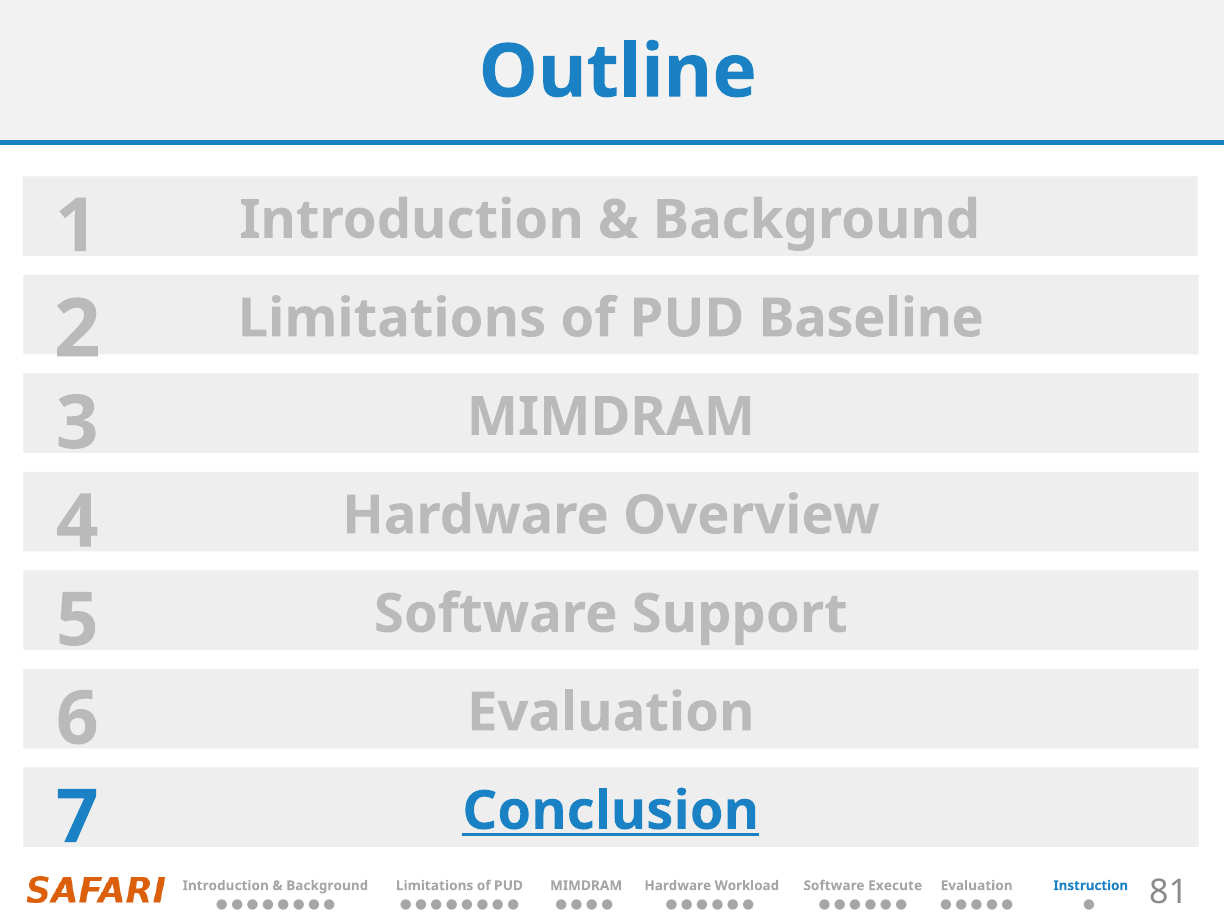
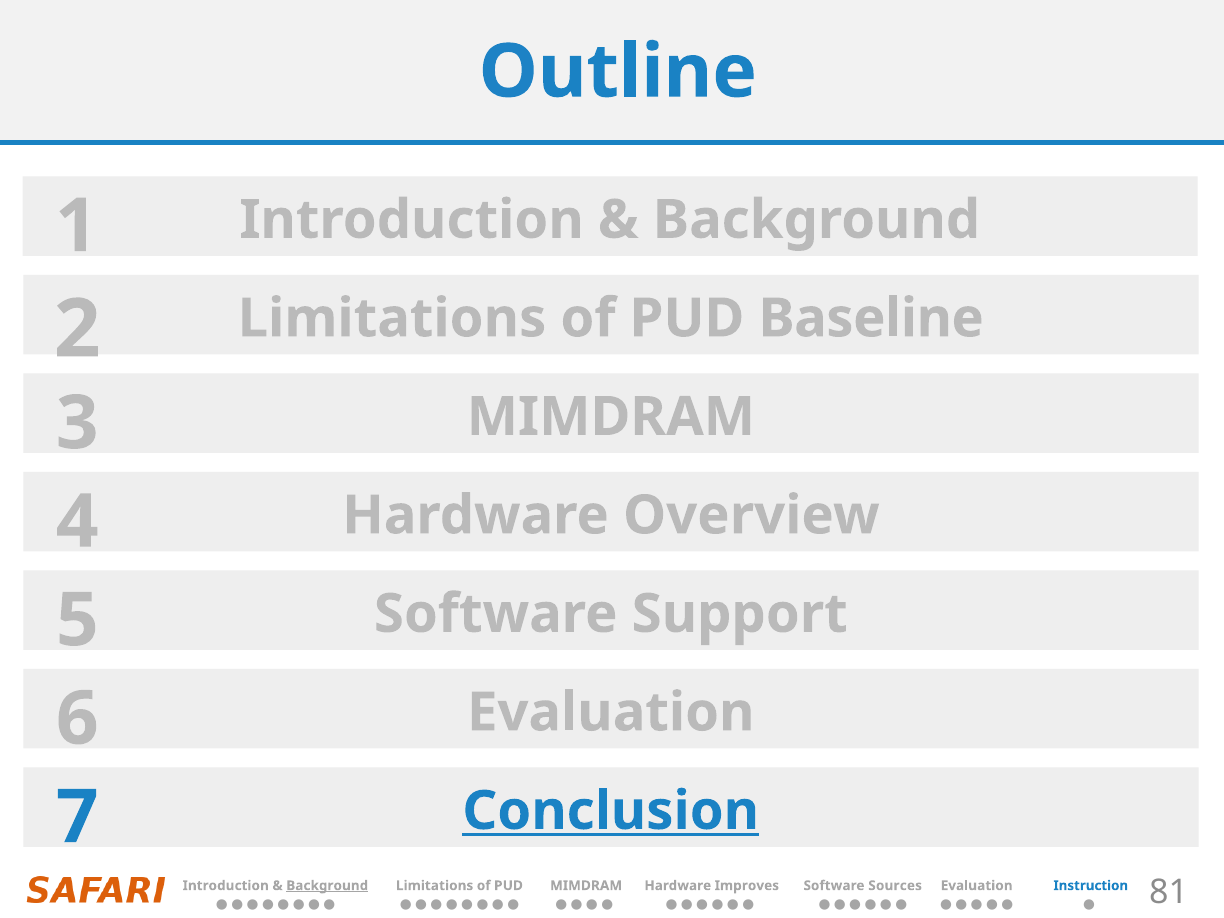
Background at (327, 886) underline: none -> present
Workload: Workload -> Improves
Execute: Execute -> Sources
